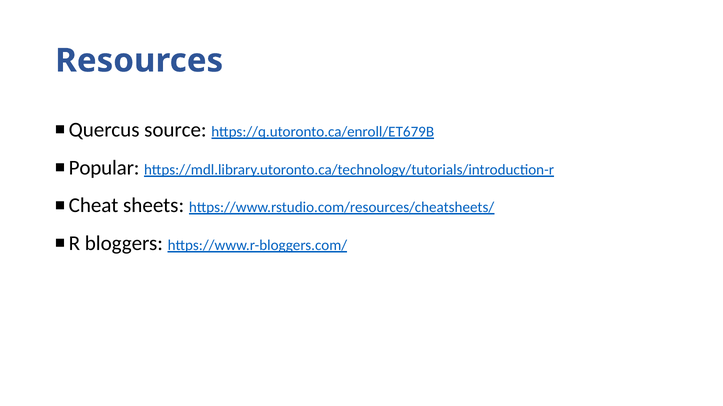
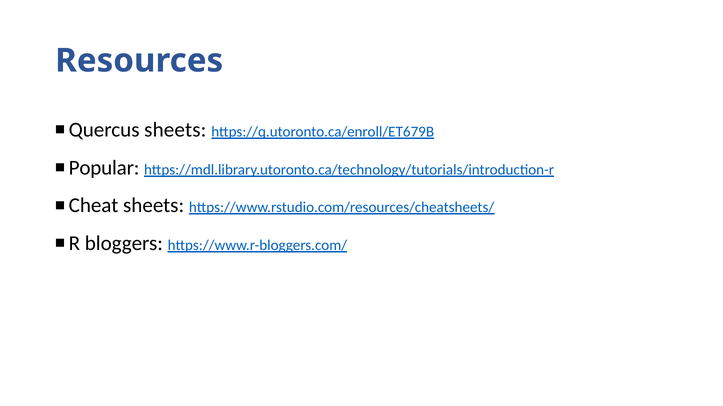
Quercus source: source -> sheets
